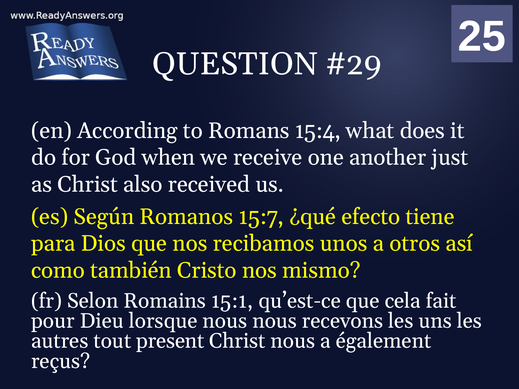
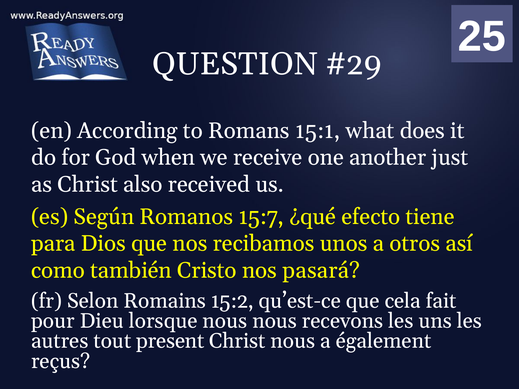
15:4: 15:4 -> 15:1
mismo: mismo -> pasará
15:1: 15:1 -> 15:2
